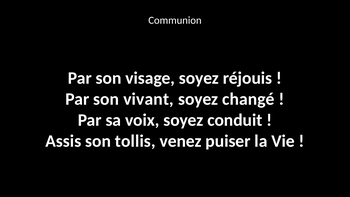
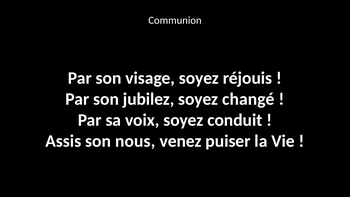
vivant: vivant -> jubilez
tollis: tollis -> nous
